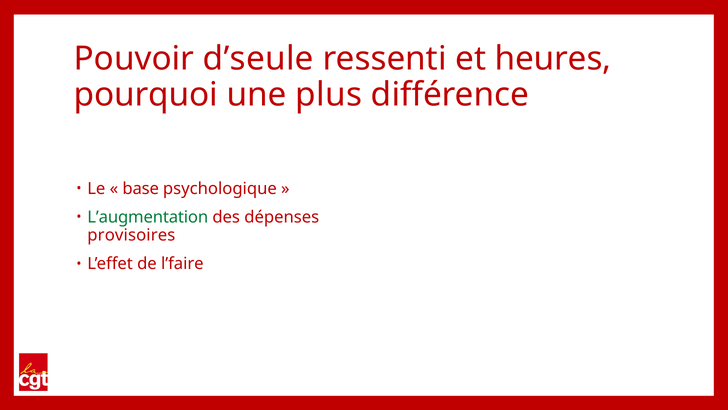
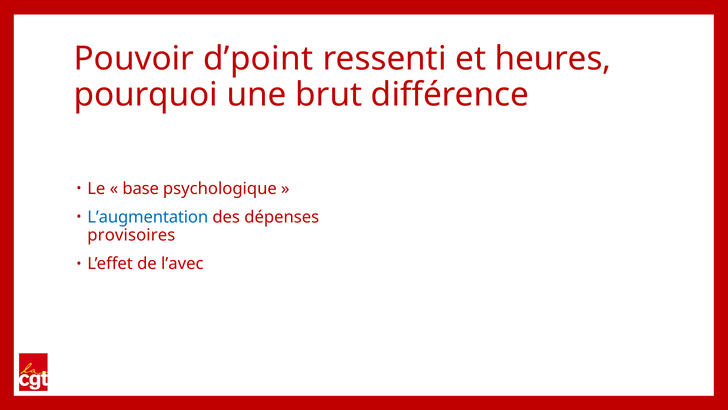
d’seule: d’seule -> d’point
plus: plus -> brut
L’augmentation colour: green -> blue
l’faire: l’faire -> l’avec
